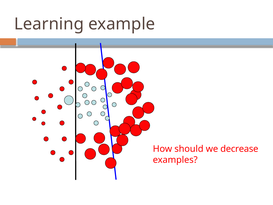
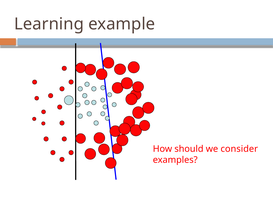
decrease: decrease -> consider
